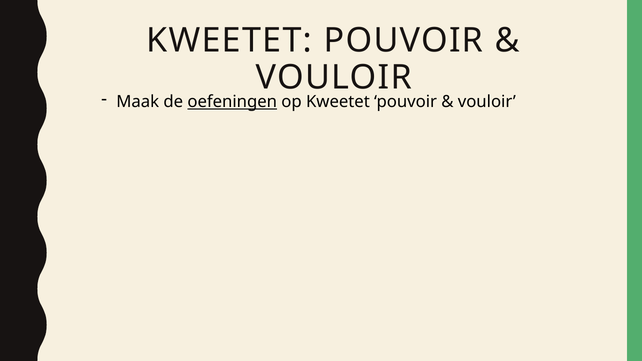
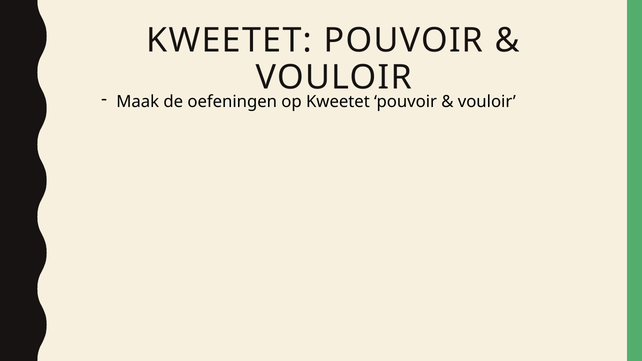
oefeningen underline: present -> none
